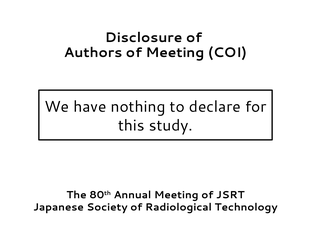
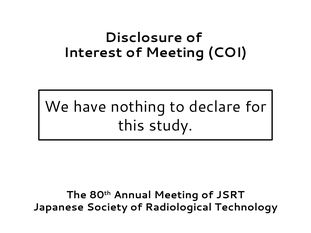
Authors: Authors -> Interest
